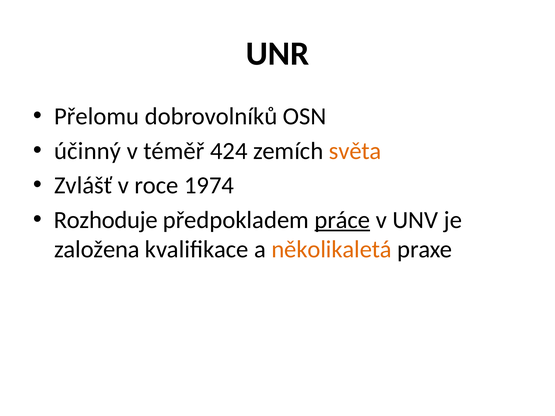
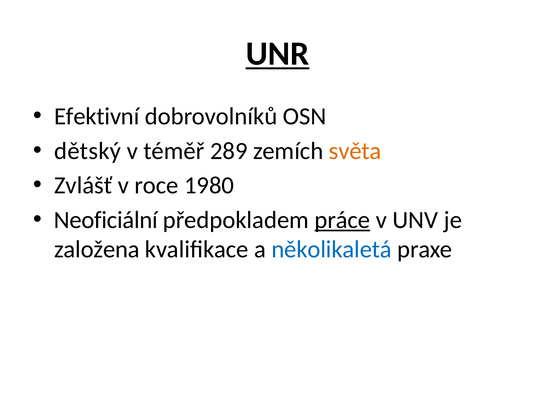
UNR underline: none -> present
Přelomu: Přelomu -> Efektivní
účinný: účinný -> dětský
424: 424 -> 289
1974: 1974 -> 1980
Rozhoduje: Rozhoduje -> Neoficiální
několikaletá colour: orange -> blue
